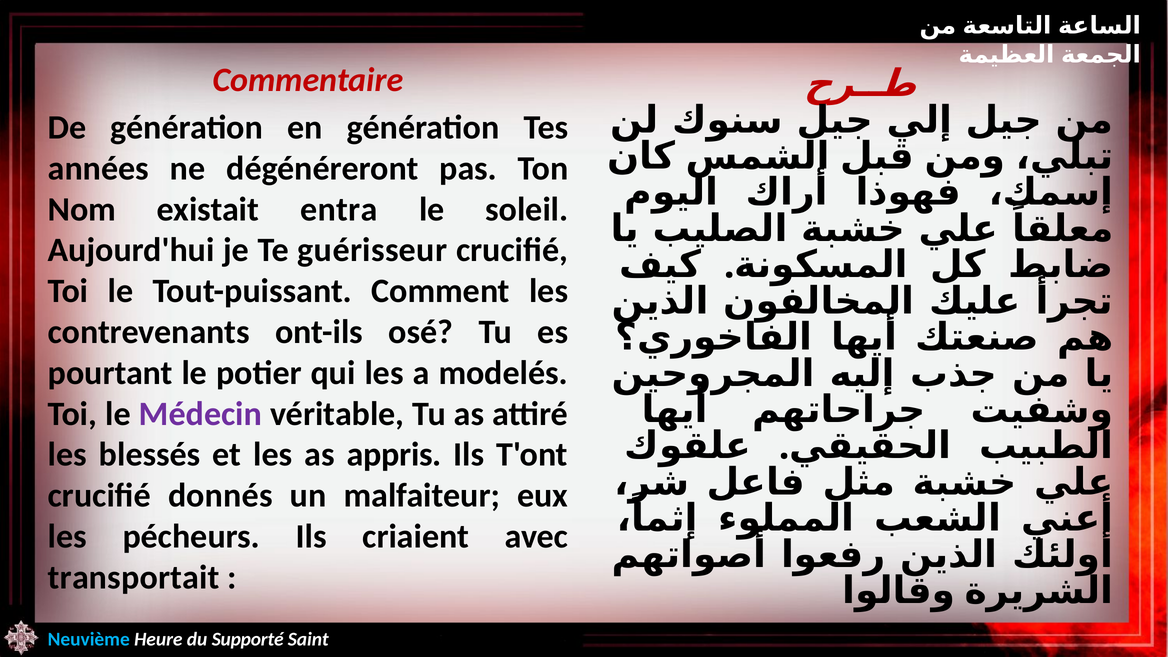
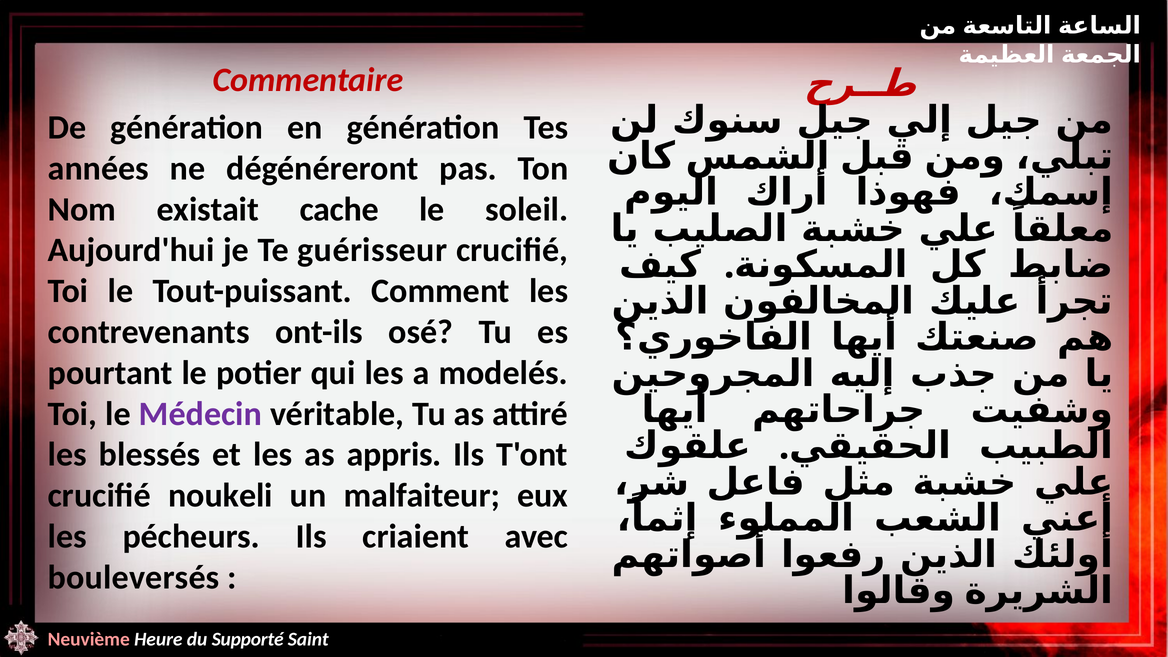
entra: entra -> cache
donnés: donnés -> noukeli
transportait: transportait -> bouleversés
Neuvième colour: light blue -> pink
